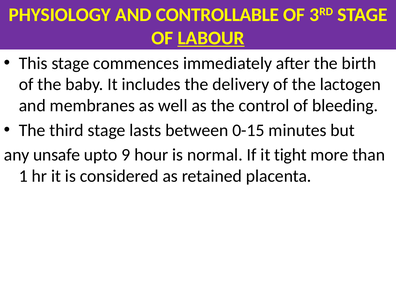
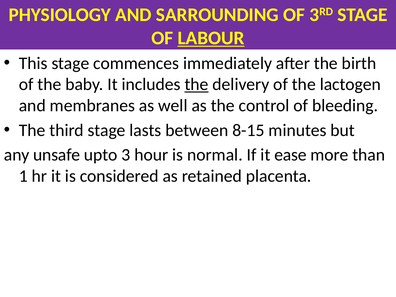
CONTROLLABLE: CONTROLLABLE -> SARROUNDING
the at (197, 84) underline: none -> present
0-15: 0-15 -> 8-15
9: 9 -> 3
tight: tight -> ease
